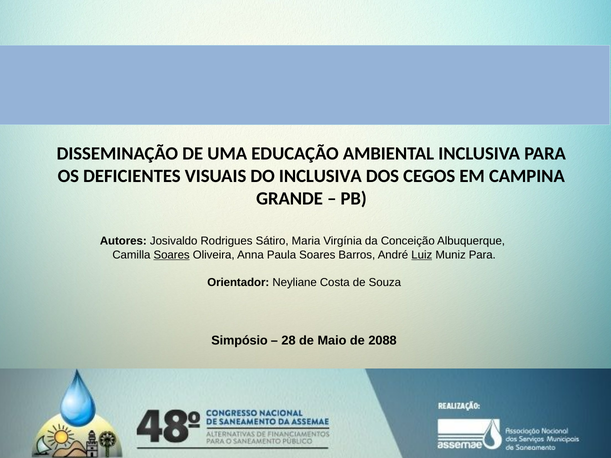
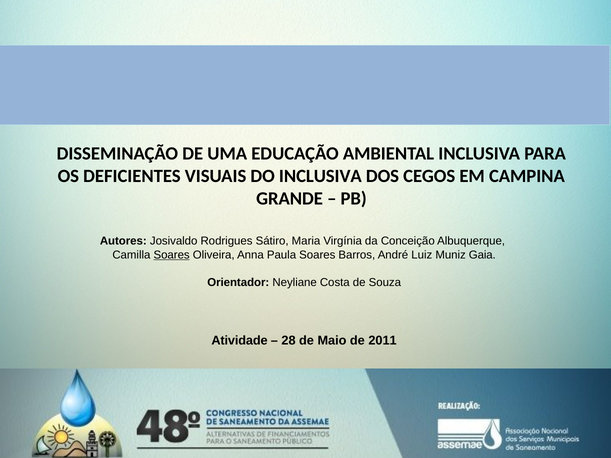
Luiz underline: present -> none
Muniz Para: Para -> Gaia
Simpósio: Simpósio -> Atividade
2088: 2088 -> 2011
